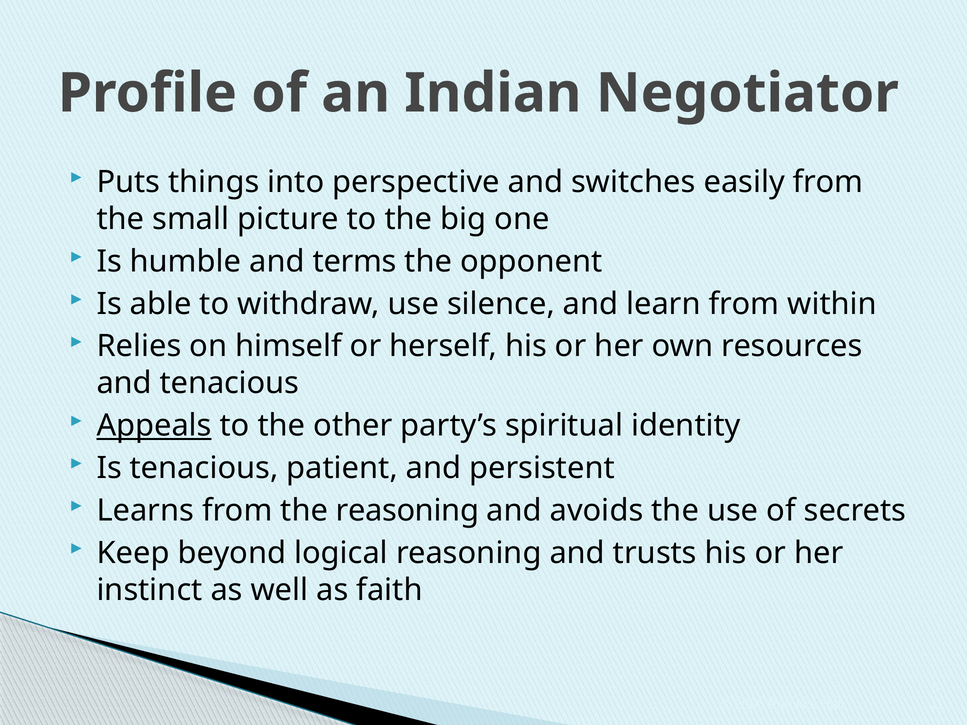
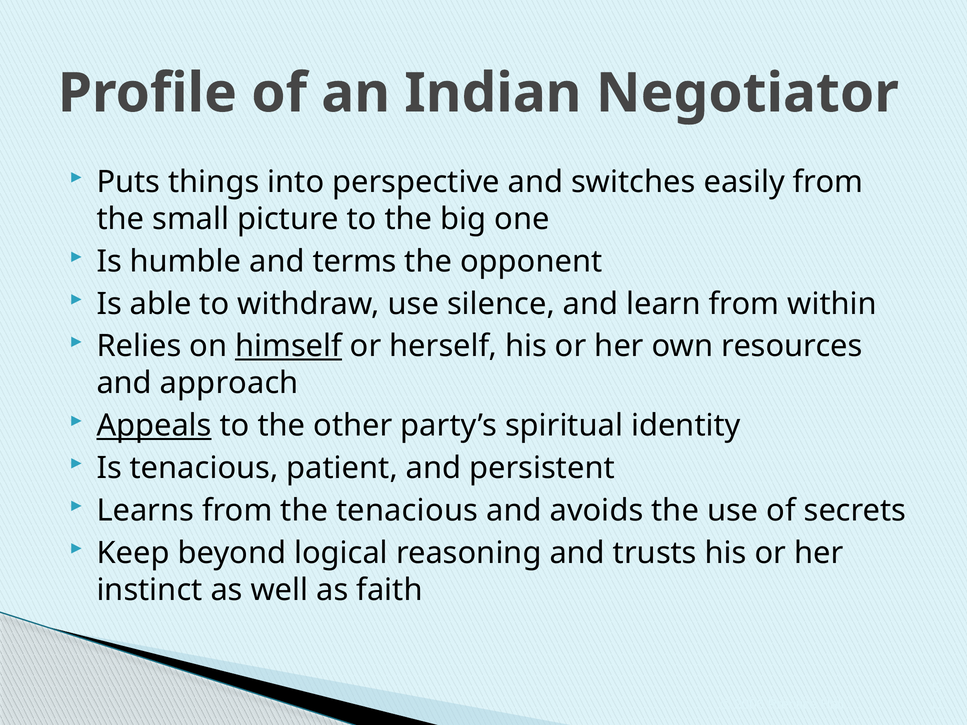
himself underline: none -> present
and tenacious: tenacious -> approach
the reasoning: reasoning -> tenacious
